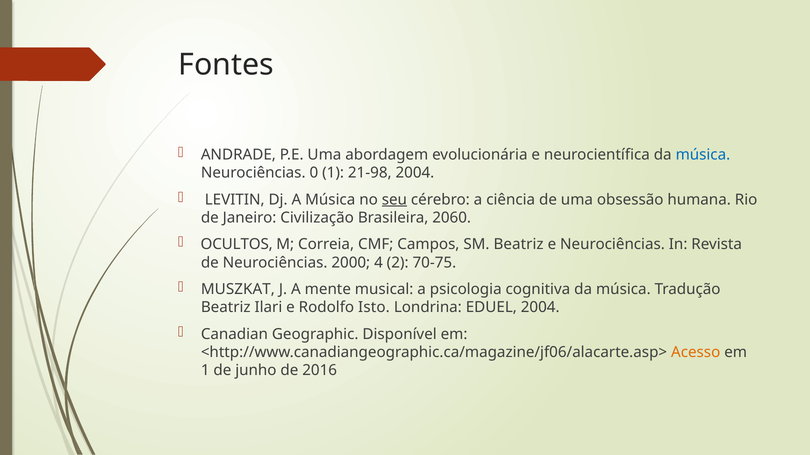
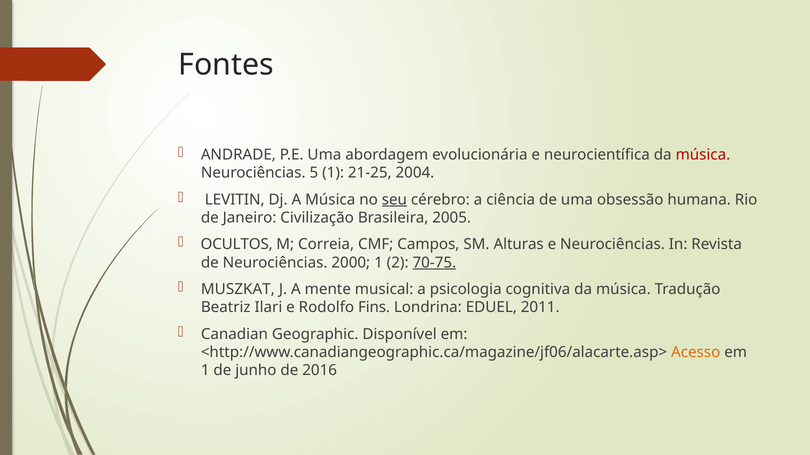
música at (703, 155) colour: blue -> red
0: 0 -> 5
21-98: 21-98 -> 21-25
2060: 2060 -> 2005
SM Beatriz: Beatriz -> Alturas
2000 4: 4 -> 1
70-75 underline: none -> present
Isto: Isto -> Fins
EDUEL 2004: 2004 -> 2011
